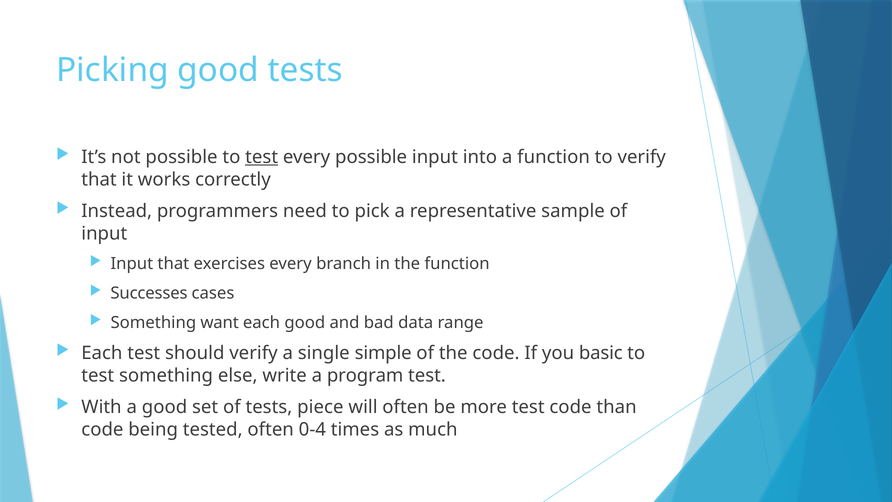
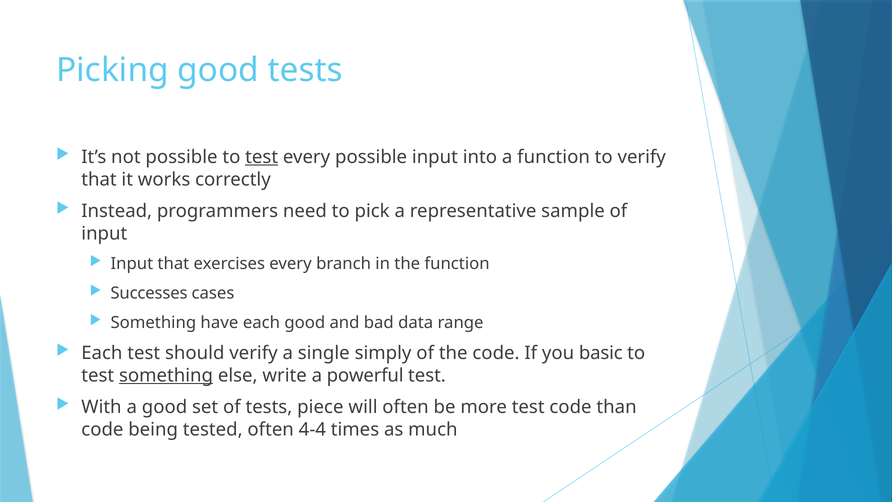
want: want -> have
simple: simple -> simply
something at (166, 375) underline: none -> present
program: program -> powerful
0-4: 0-4 -> 4-4
